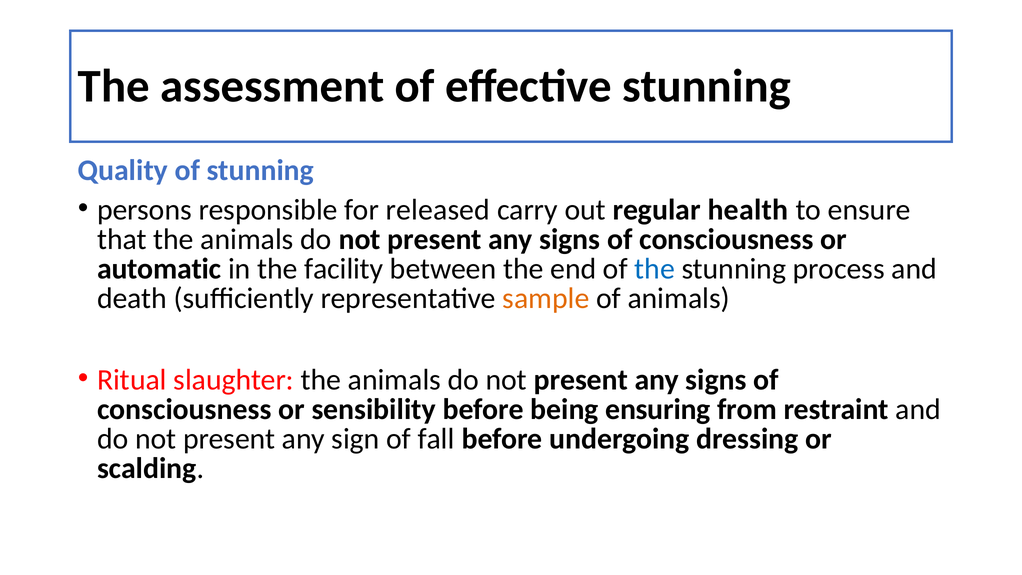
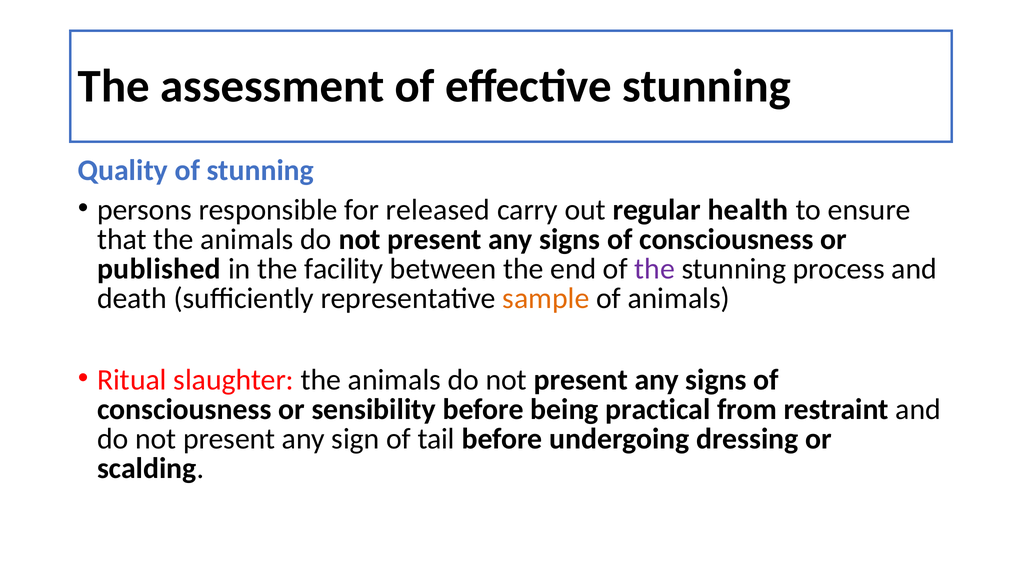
automatic: automatic -> published
the at (655, 269) colour: blue -> purple
ensuring: ensuring -> practical
fall: fall -> tail
